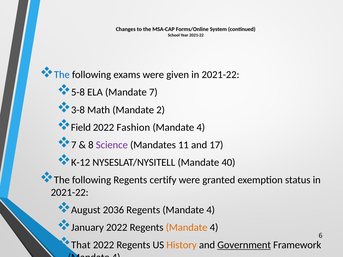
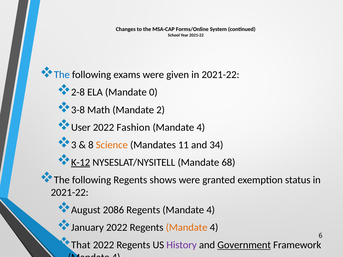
5-8: 5-8 -> 2-8
Mandate 7: 7 -> 0
Field: Field -> User
7 at (74, 145): 7 -> 3
Science colour: purple -> orange
17: 17 -> 34
K-12 underline: none -> present
40: 40 -> 68
certify: certify -> shows
2036: 2036 -> 2086
History colour: orange -> purple
